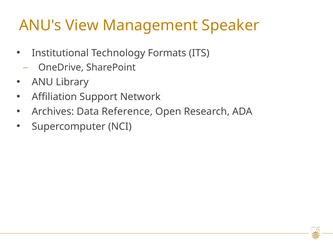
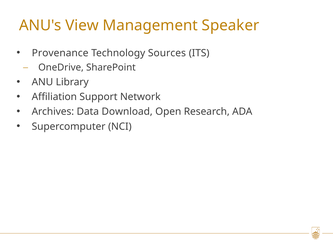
Institutional: Institutional -> Provenance
Formats: Formats -> Sources
Reference: Reference -> Download
